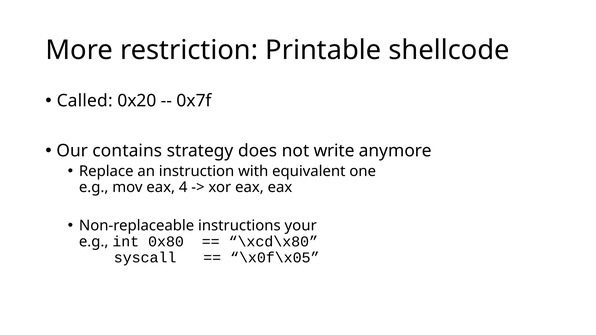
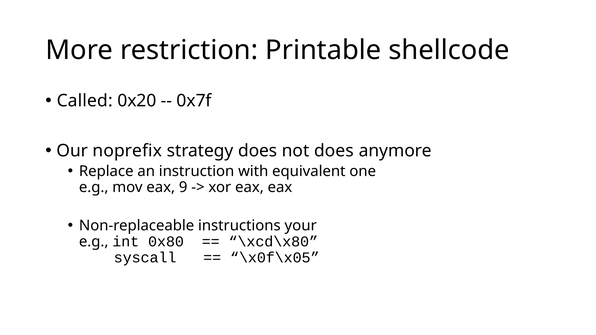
contains: contains -> noprefix
not write: write -> does
4: 4 -> 9
